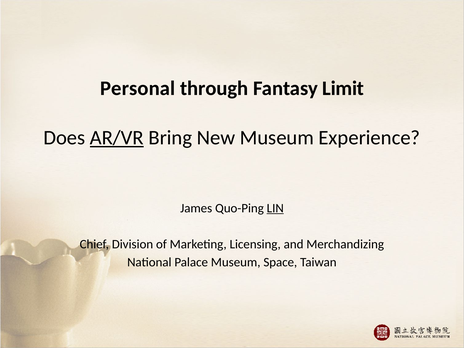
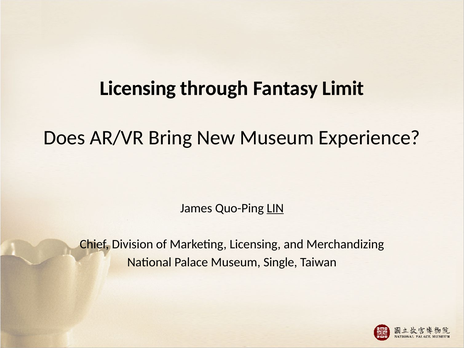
Personal at (138, 88): Personal -> Licensing
AR/VR underline: present -> none
Space: Space -> Single
